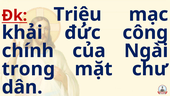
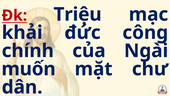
trong: trong -> muốn
